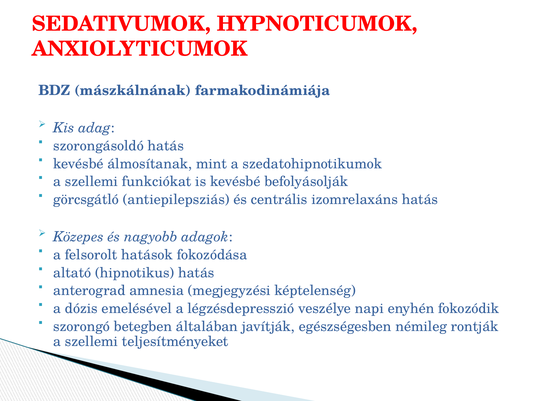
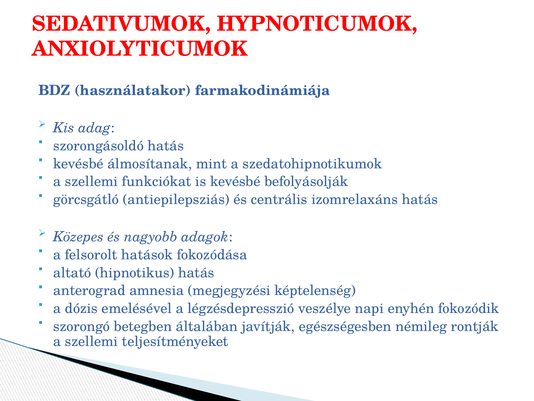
mászkálnának: mászkálnának -> használatakor
